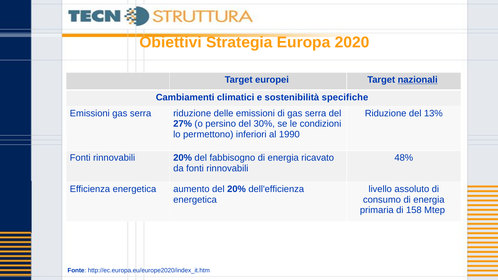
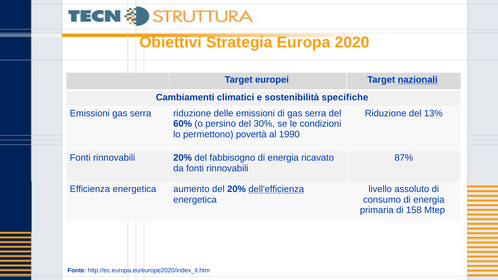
27%: 27% -> 60%
inferiori: inferiori -> povertà
48%: 48% -> 87%
dell'efficienza underline: none -> present
